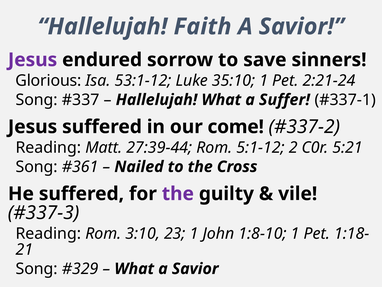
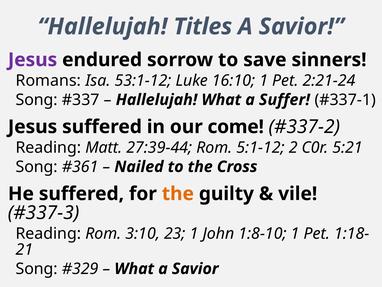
Hallelujah Faith: Faith -> Titles
Glorious: Glorious -> Romans
35:10: 35:10 -> 16:10
the at (178, 193) colour: purple -> orange
